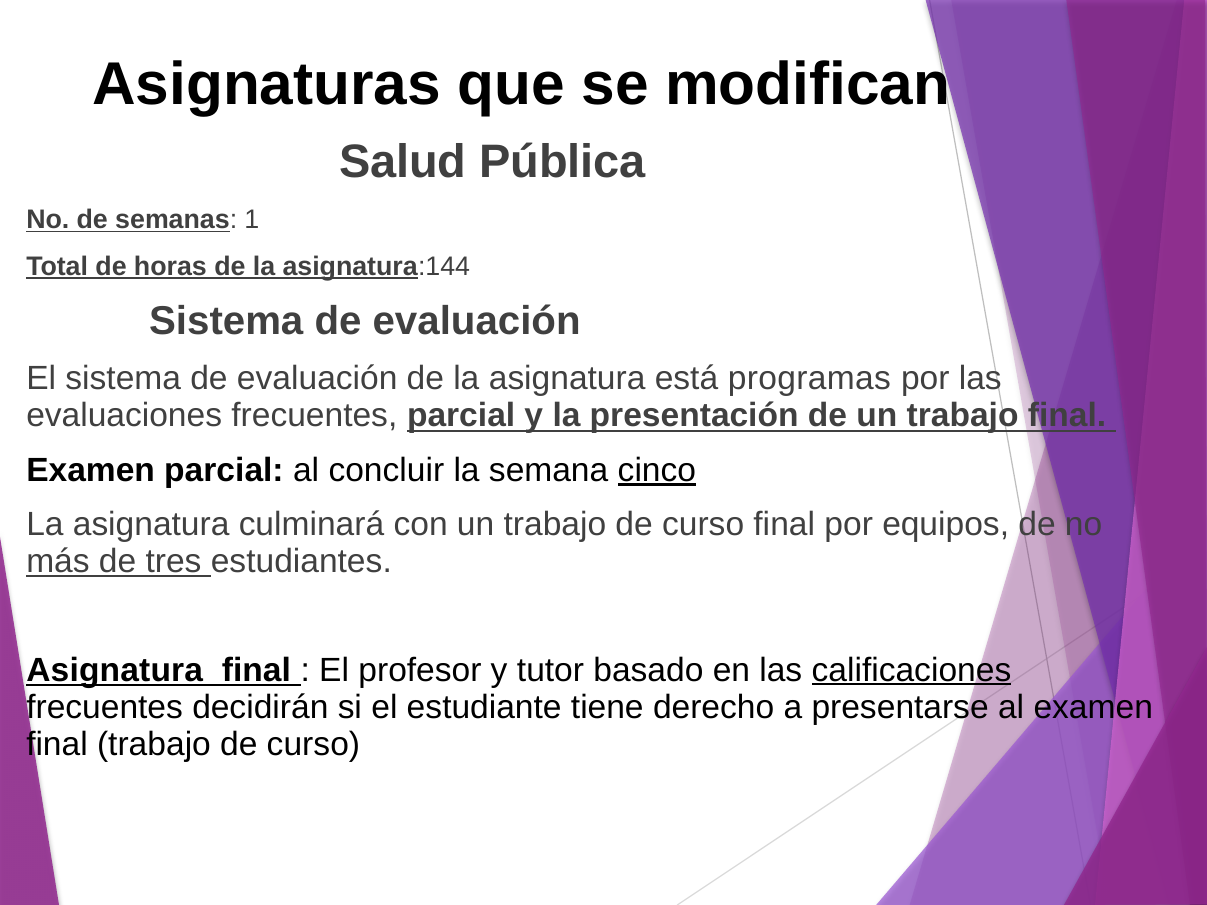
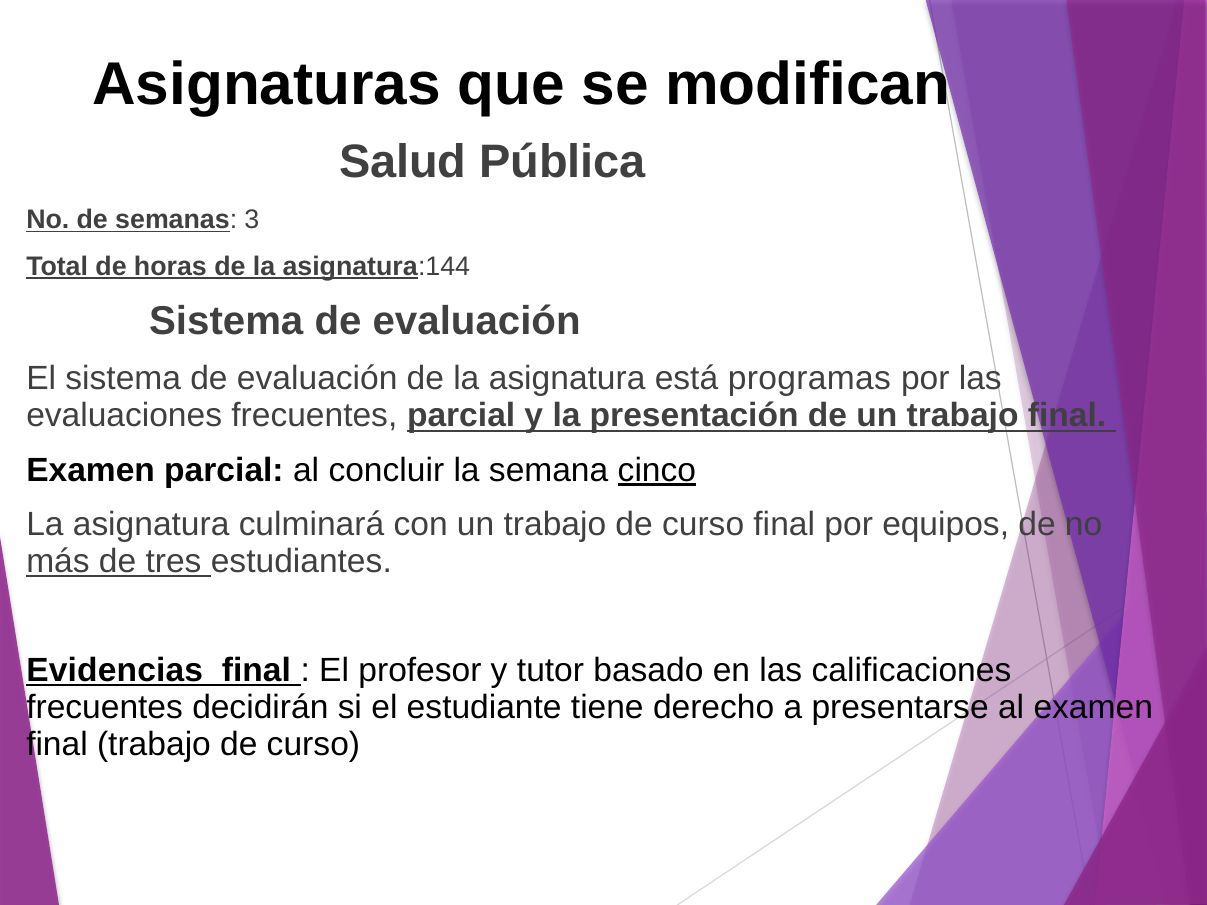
1: 1 -> 3
Asignatura at (115, 670): Asignatura -> Evidencias
calificaciones underline: present -> none
